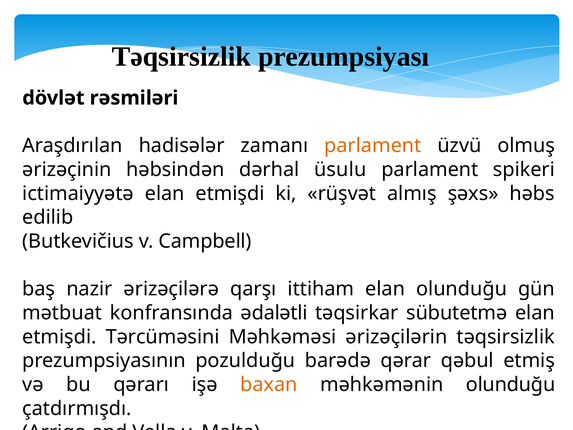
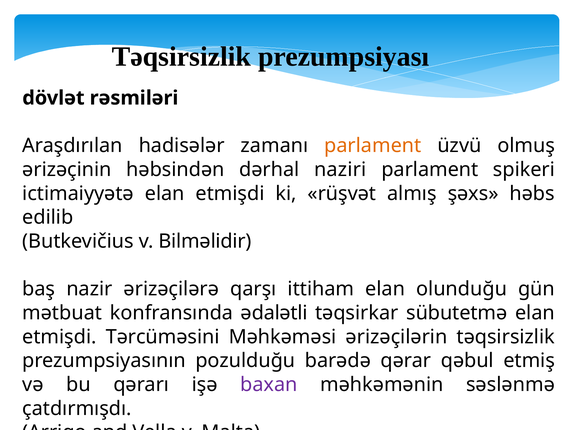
üsulu: üsulu -> naziri
Campbell: Campbell -> Bilməlidir
baxan colour: orange -> purple
məhkəmənin olunduğu: olunduğu -> səslənmə
